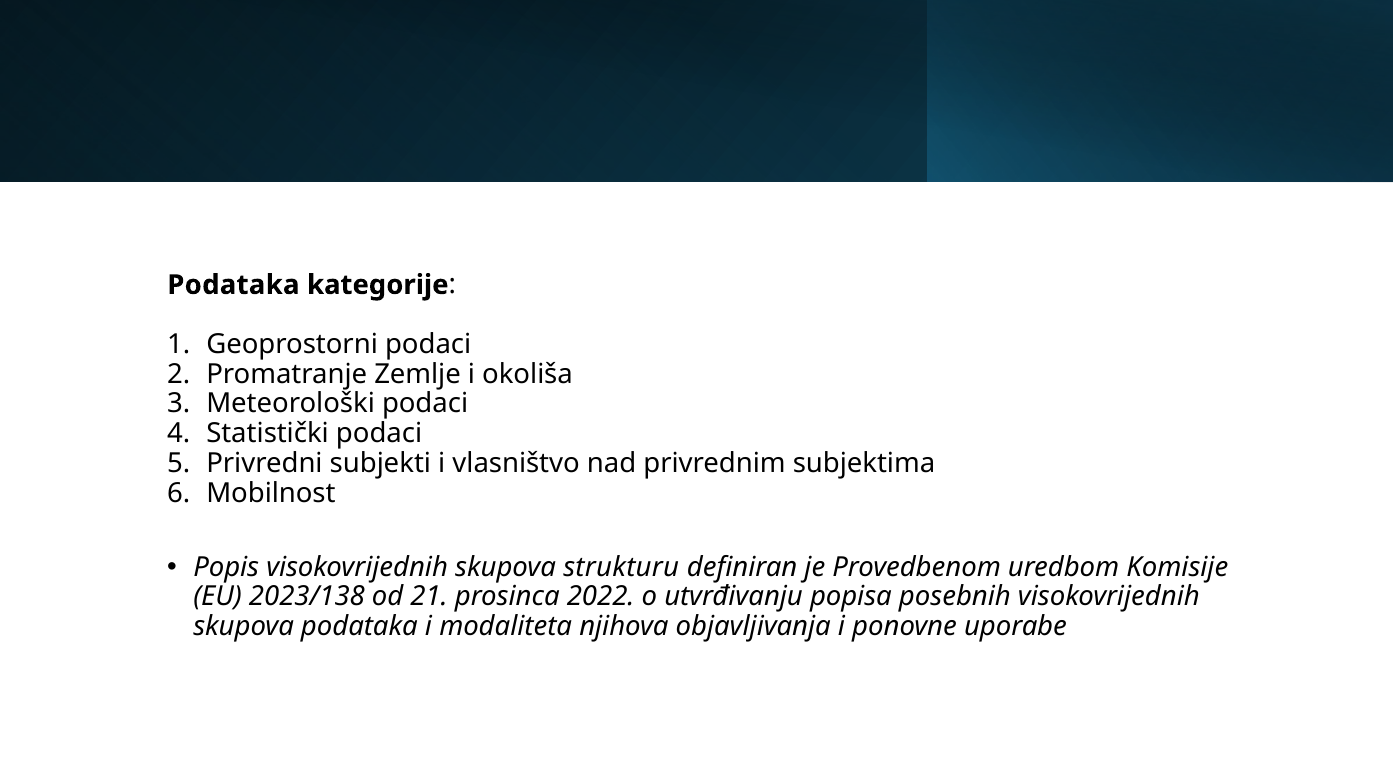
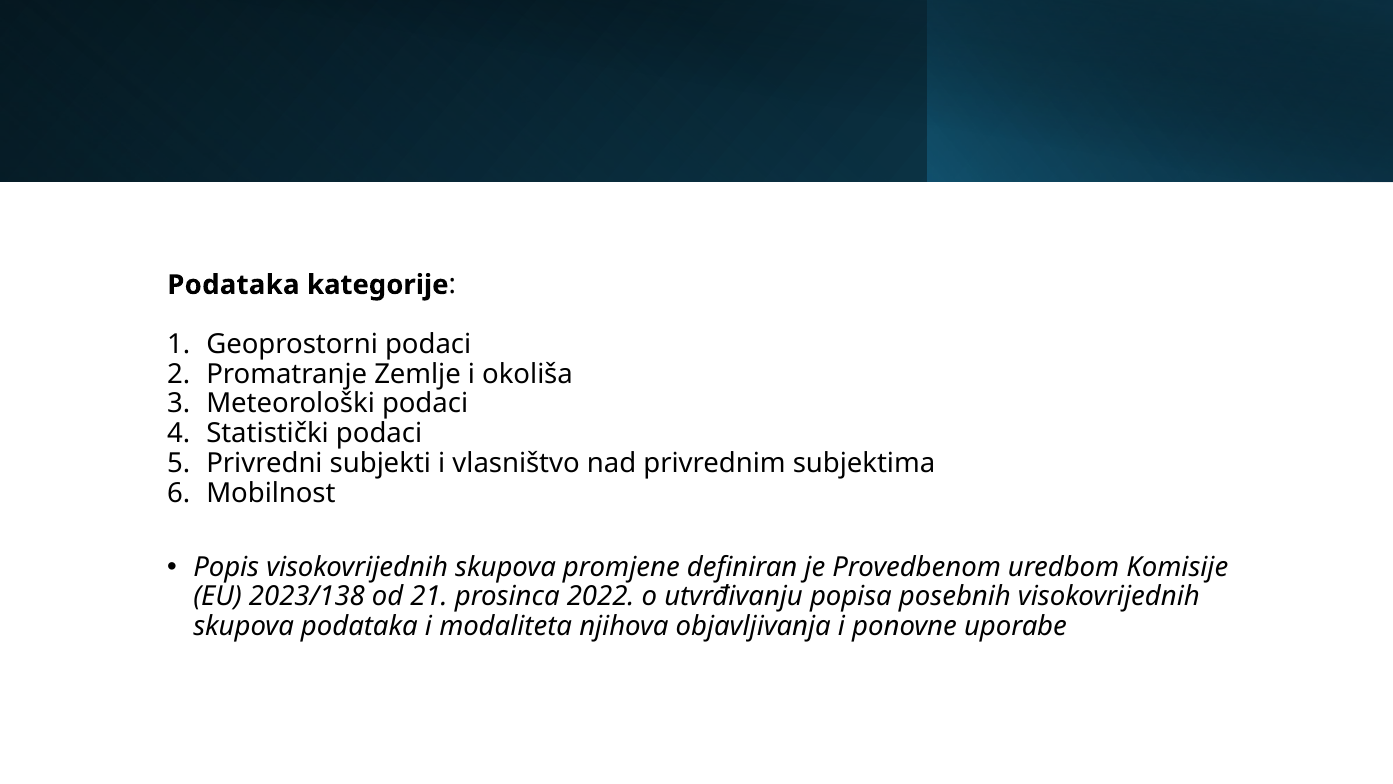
strukturu: strukturu -> promjene
